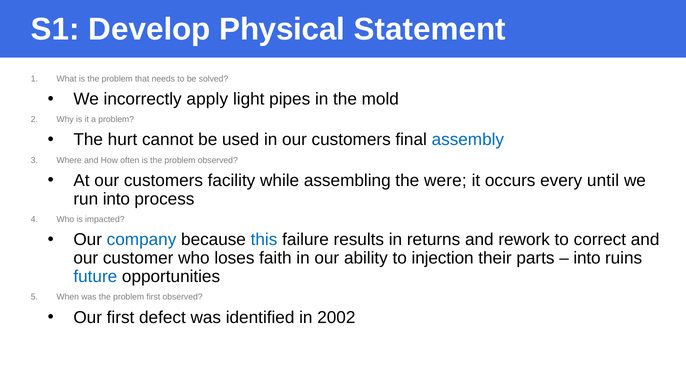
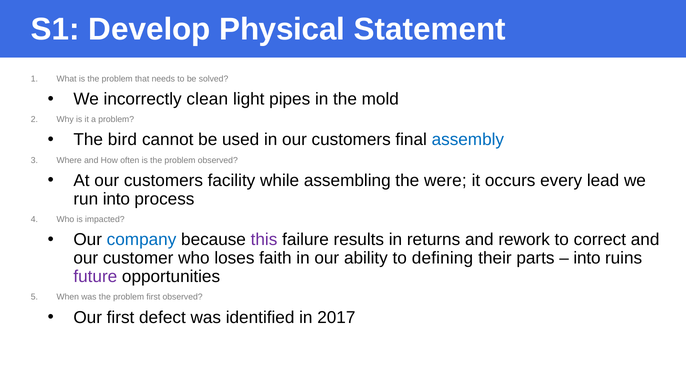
apply: apply -> clean
hurt: hurt -> bird
until: until -> lead
this colour: blue -> purple
injection: injection -> defining
future colour: blue -> purple
2002: 2002 -> 2017
